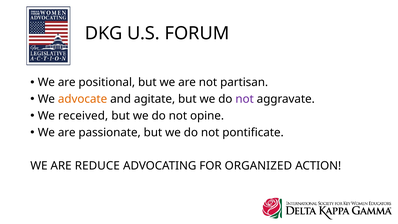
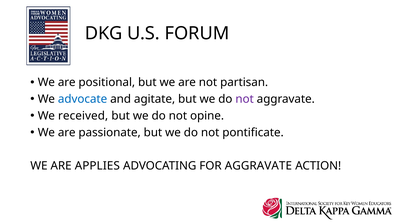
advocate colour: orange -> blue
REDUCE: REDUCE -> APPLIES
FOR ORGANIZED: ORGANIZED -> AGGRAVATE
